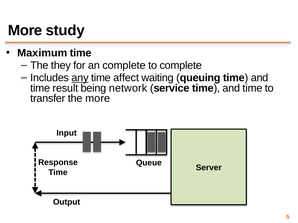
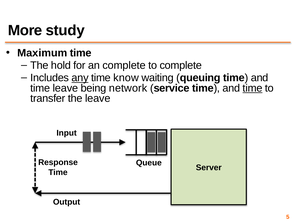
they: they -> hold
affect: affect -> know
time result: result -> leave
time at (253, 88) underline: none -> present
the more: more -> leave
